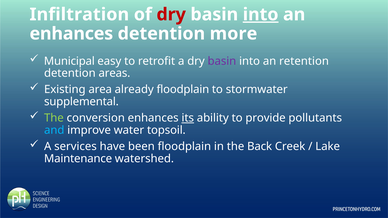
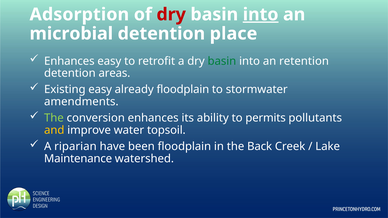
Infiltration: Infiltration -> Adsorption
enhances at (71, 34): enhances -> microbial
more: more -> place
Municipal at (69, 61): Municipal -> Enhances
basin at (222, 61) colour: purple -> green
Existing area: area -> easy
supplemental: supplemental -> amendments
its underline: present -> none
provide: provide -> permits
and colour: light blue -> yellow
services: services -> riparian
